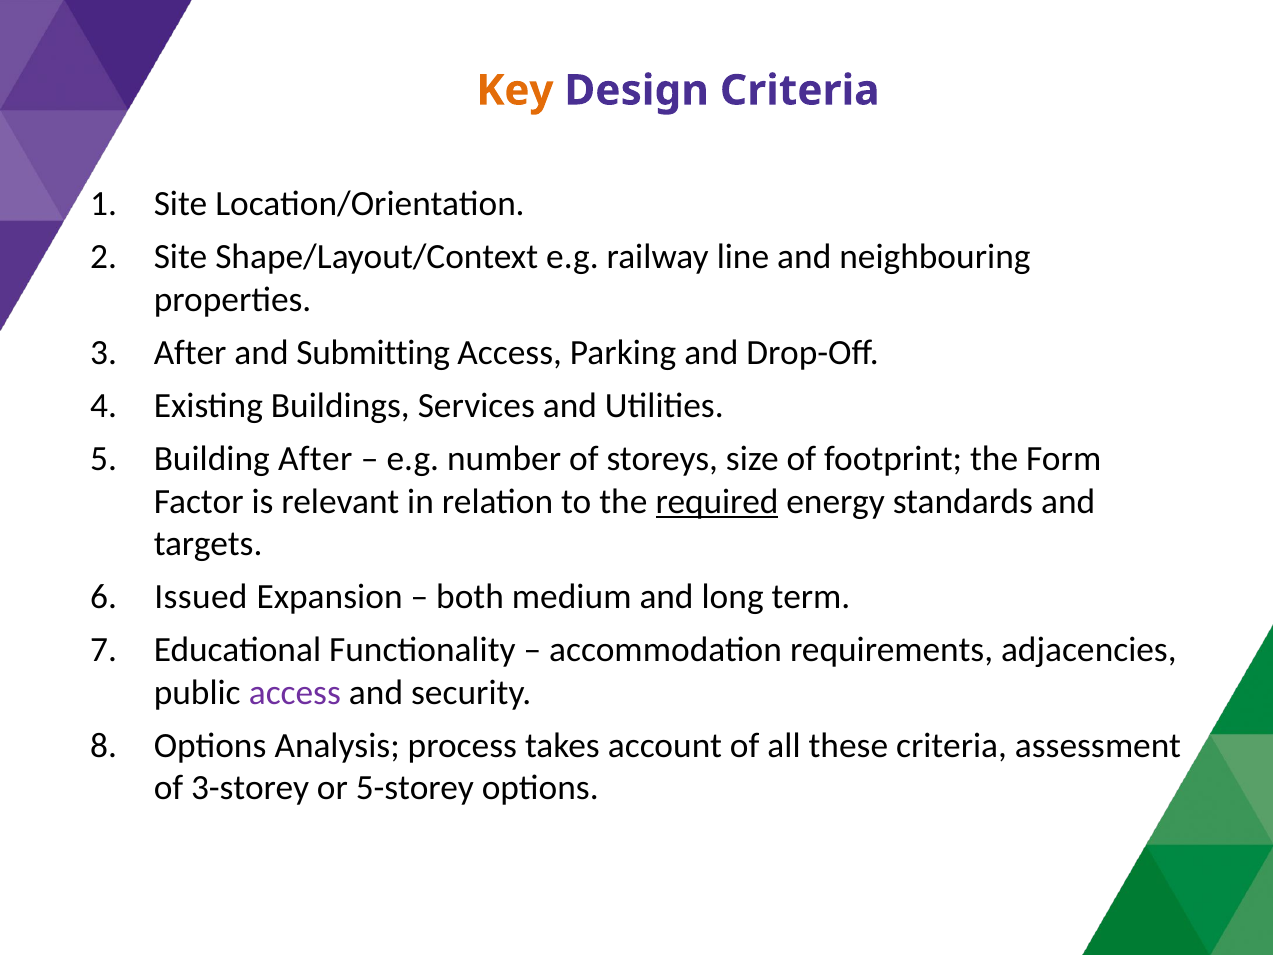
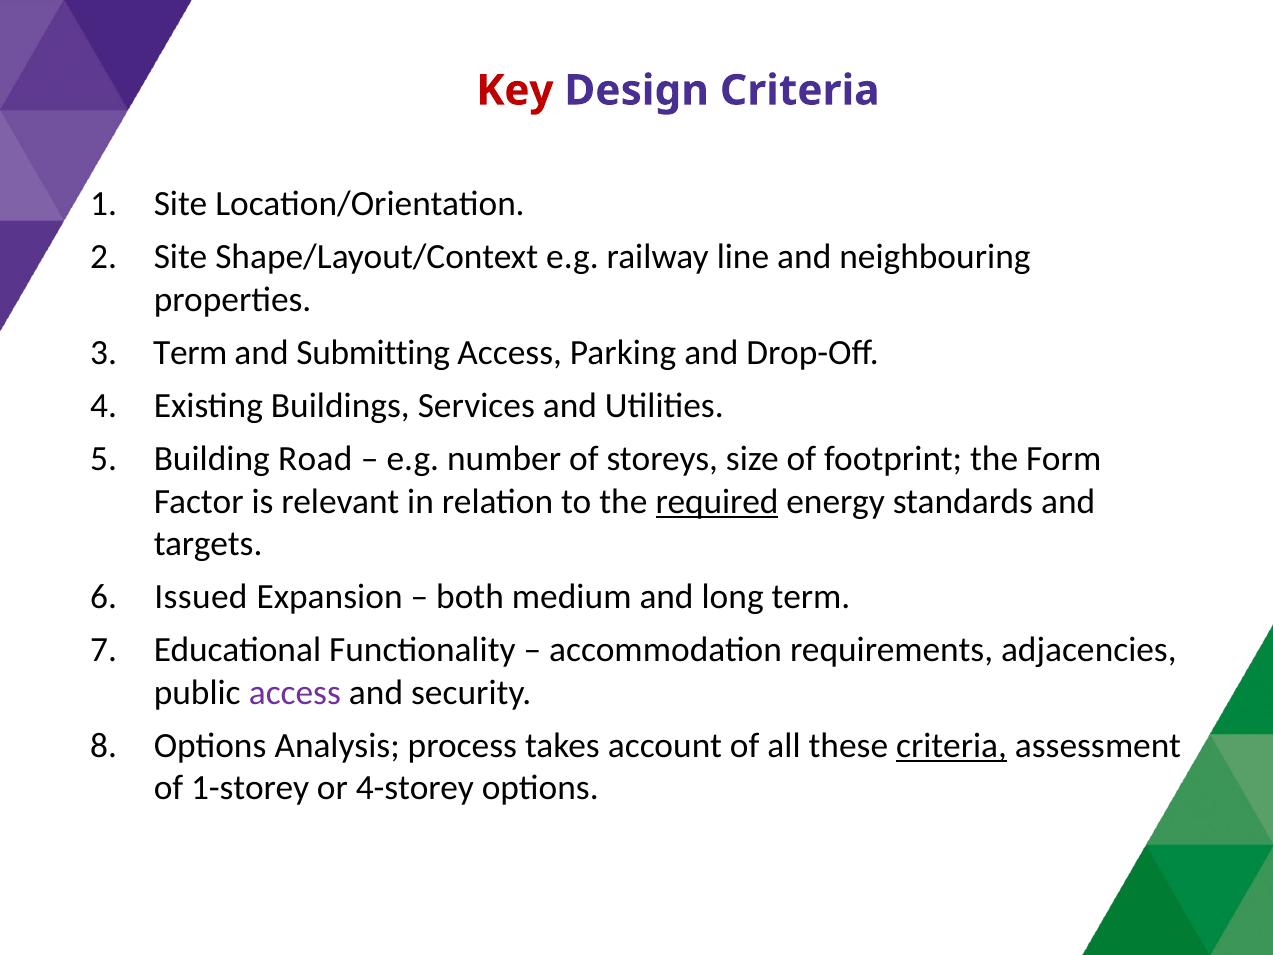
Key colour: orange -> red
After at (190, 353): After -> Term
Building After: After -> Road
criteria at (952, 745) underline: none -> present
3-storey: 3-storey -> 1-storey
5-storey: 5-storey -> 4-storey
